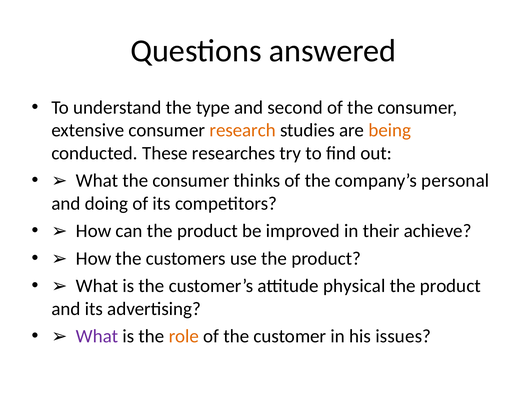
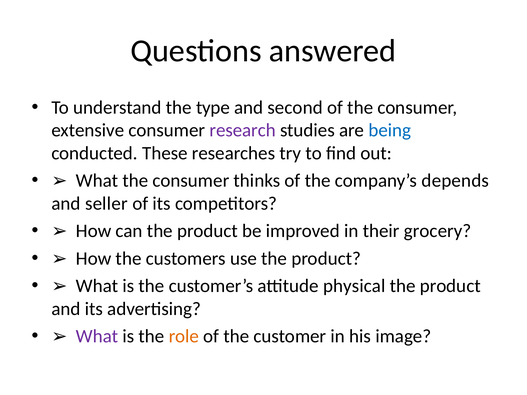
research colour: orange -> purple
being colour: orange -> blue
personal: personal -> depends
doing: doing -> seller
achieve: achieve -> grocery
issues: issues -> image
